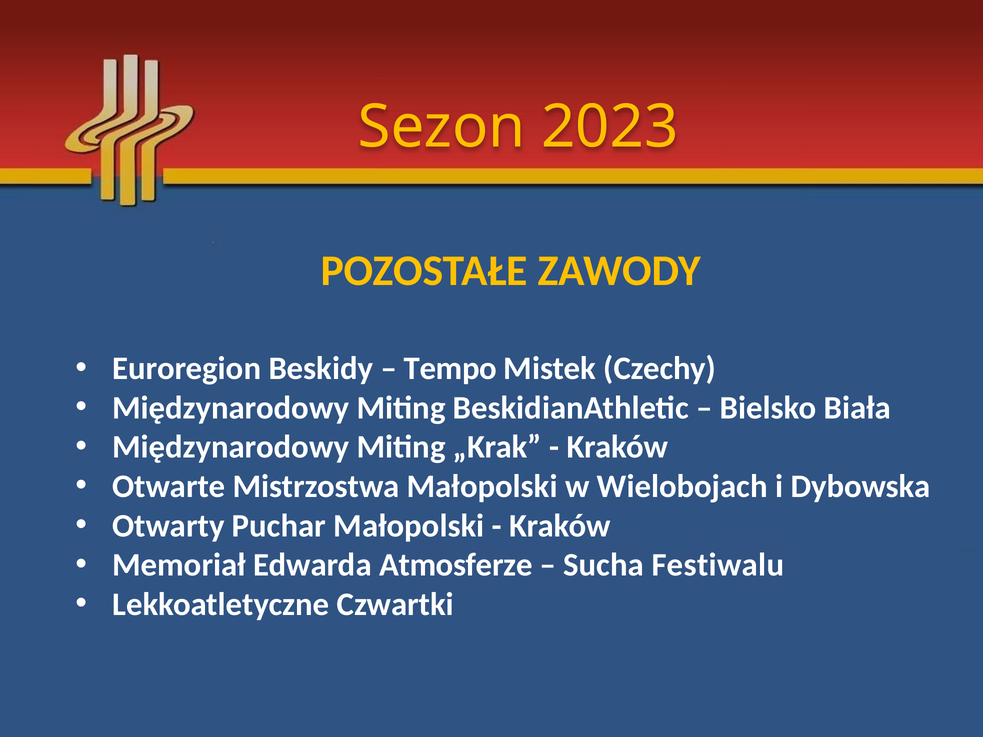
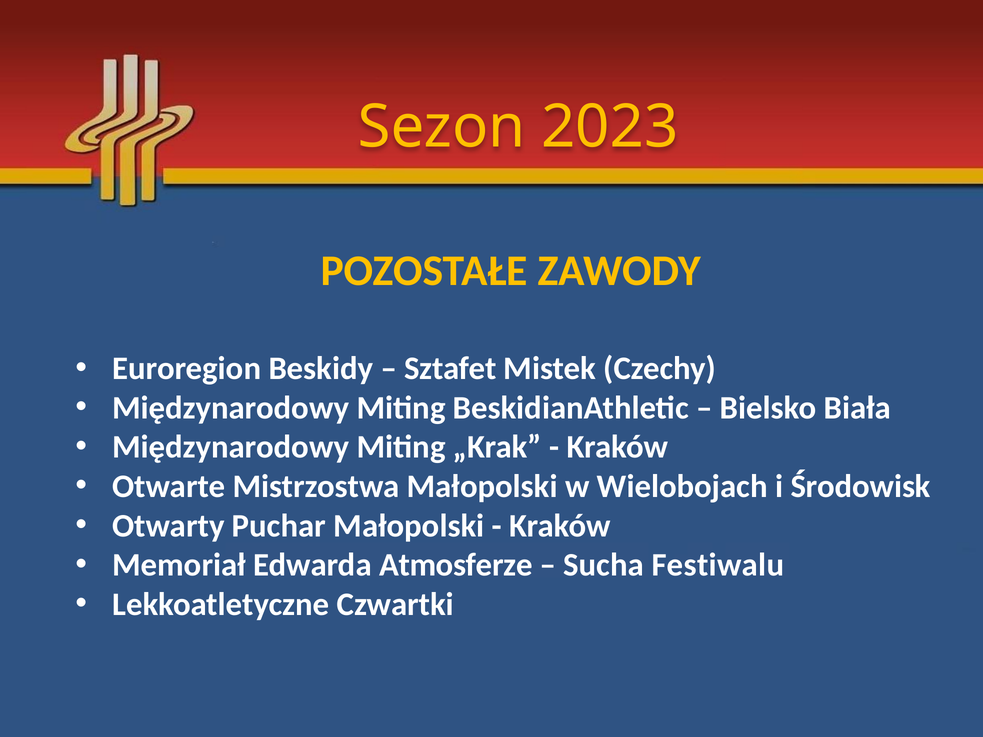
Tempo: Tempo -> Sztafet
Dybowska: Dybowska -> Środowisk
